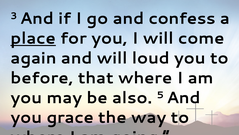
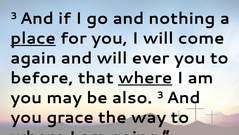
confess: confess -> nothing
loud: loud -> ever
where at (145, 78) underline: none -> present
also 5: 5 -> 3
